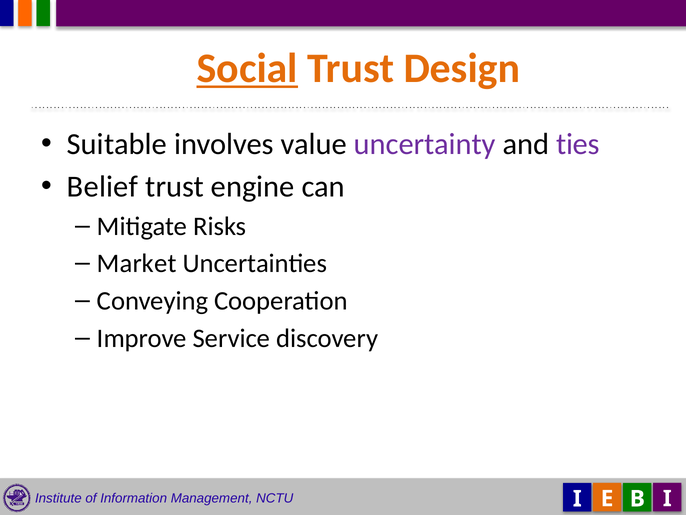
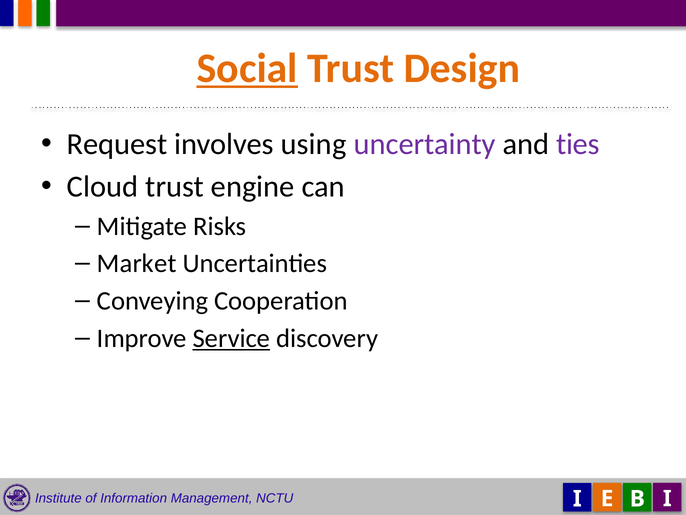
Suitable: Suitable -> Request
value: value -> using
Belief: Belief -> Cloud
Service underline: none -> present
